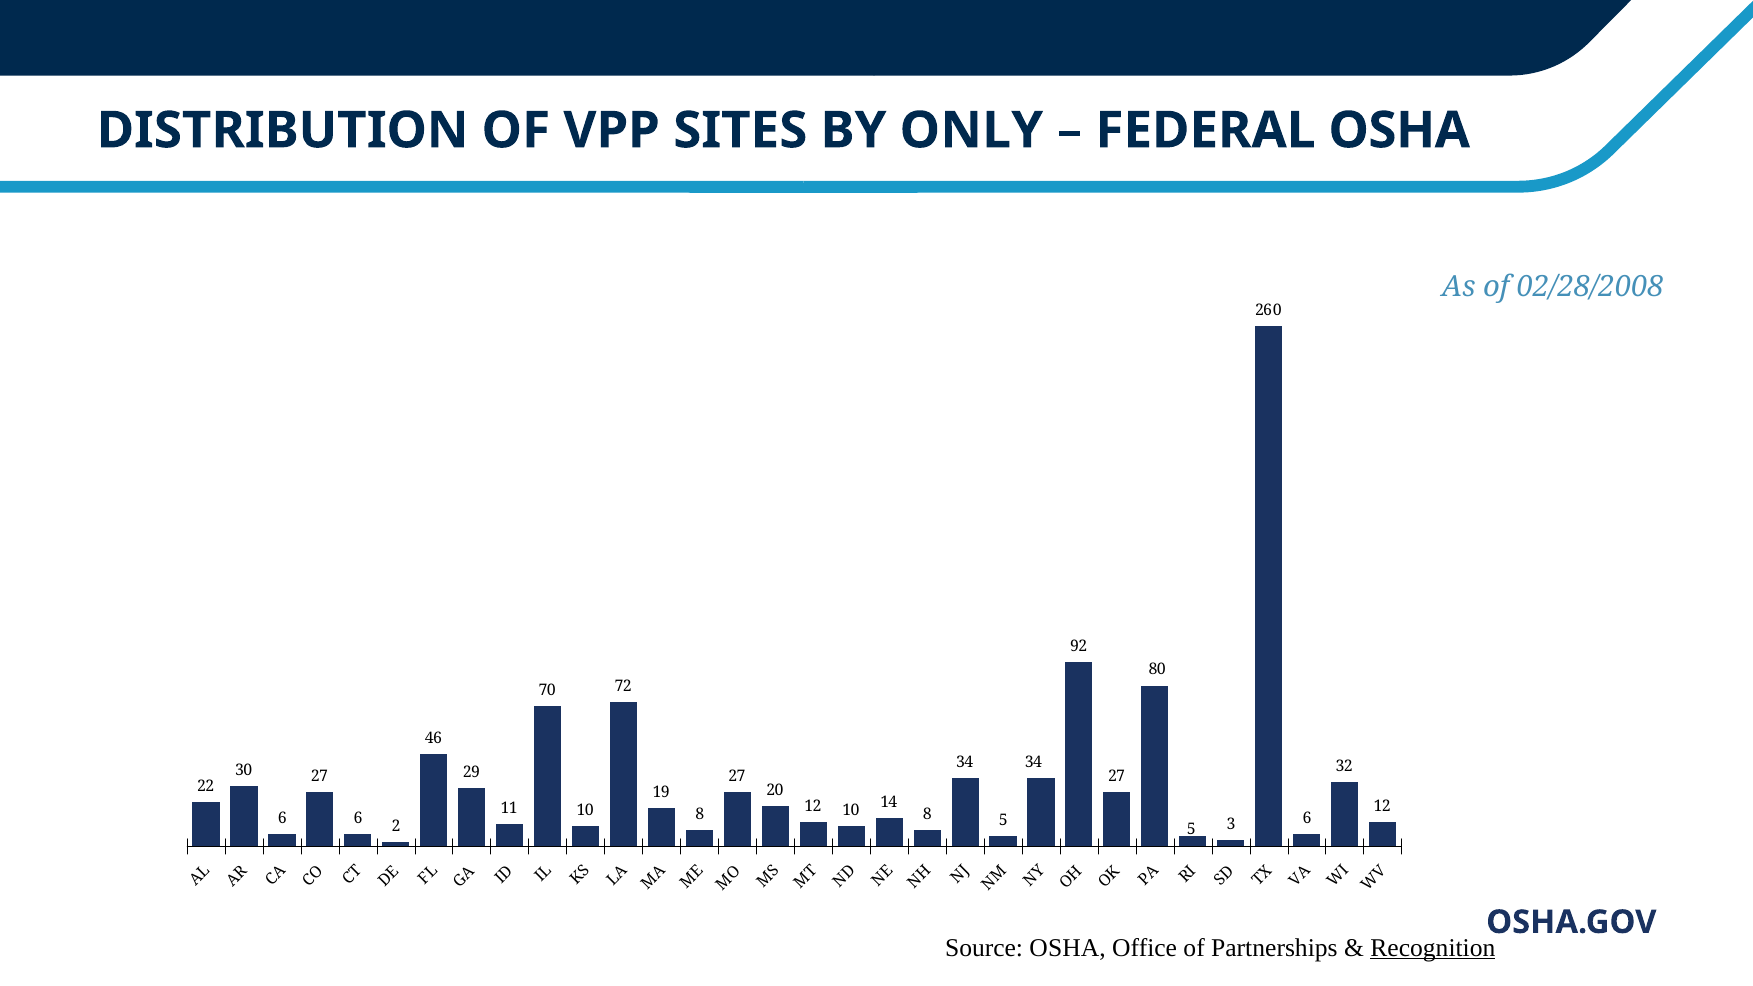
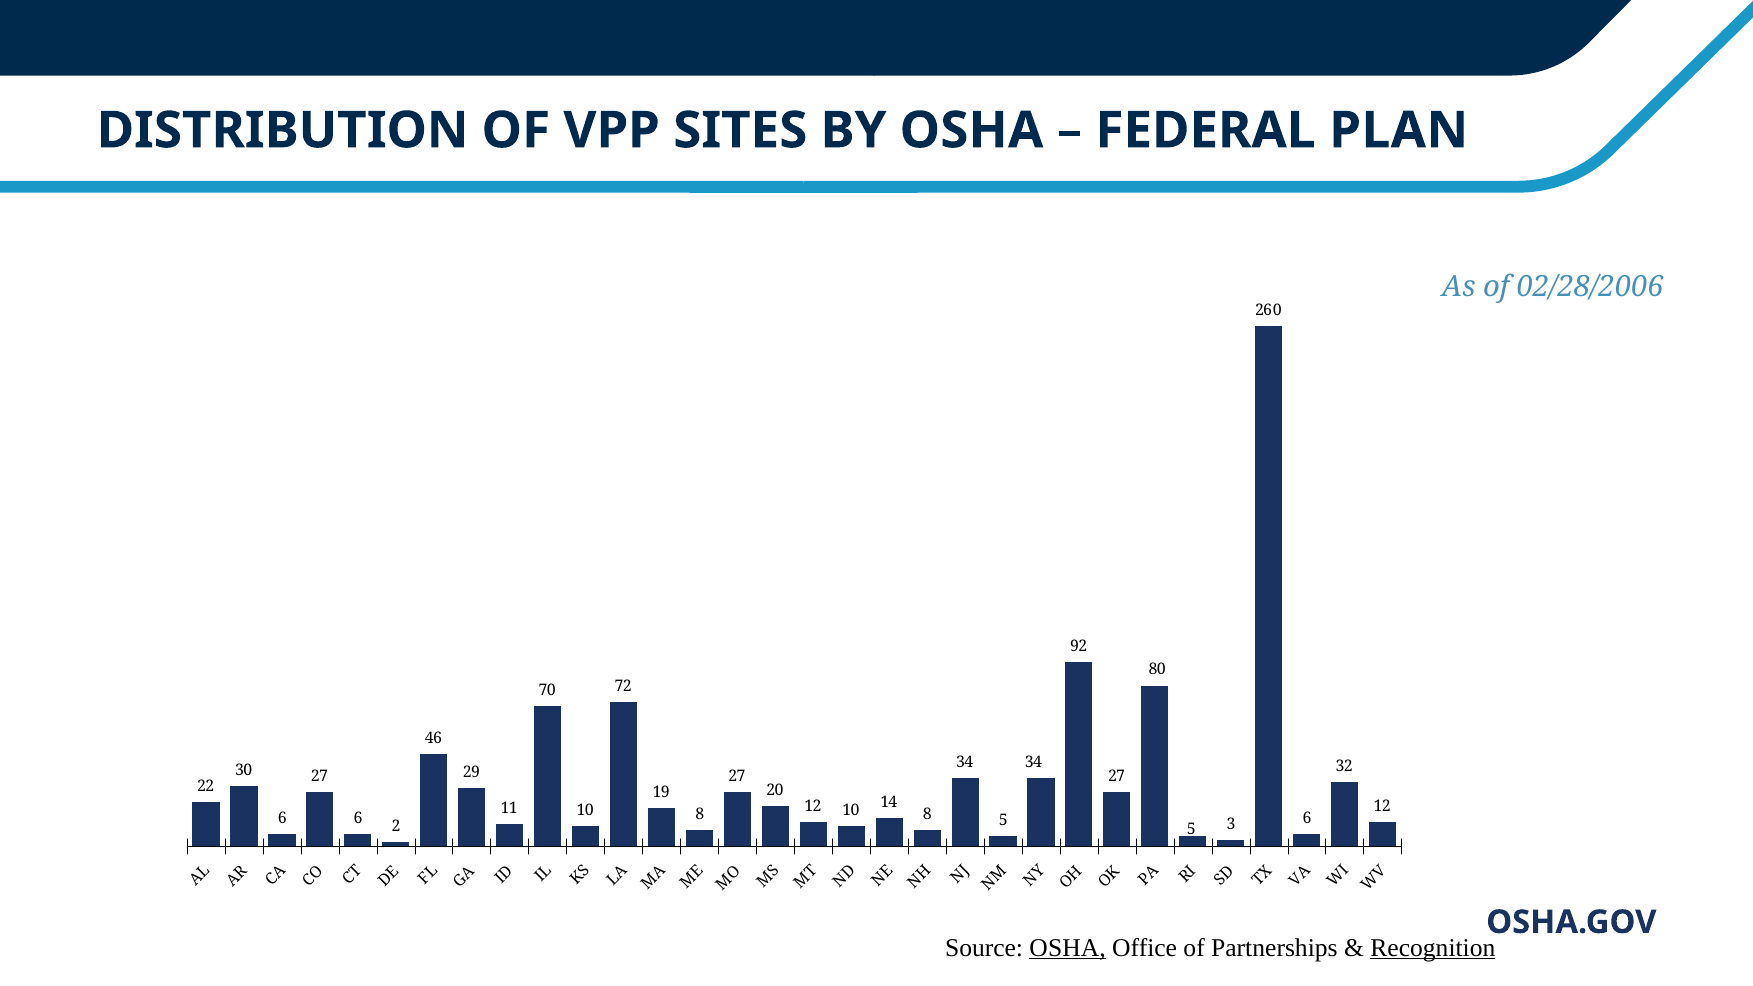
BY ONLY: ONLY -> OSHA
FEDERAL OSHA: OSHA -> PLAN
02/28/2008: 02/28/2008 -> 02/28/2006
OSHA at (1068, 948) underline: none -> present
